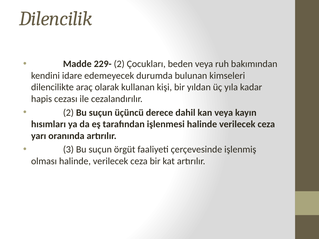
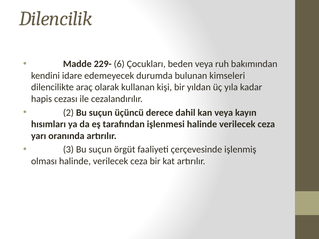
229- 2: 2 -> 6
